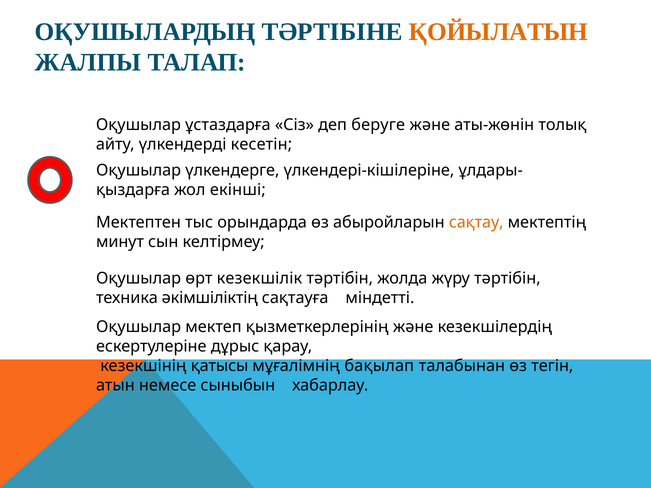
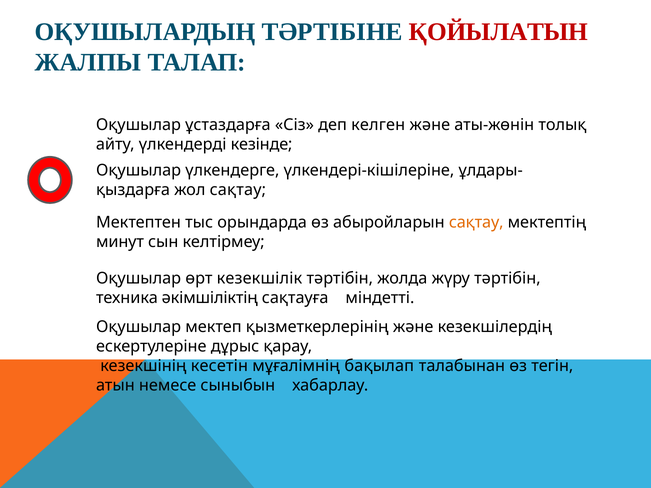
ҚОЙЫЛАТЫН colour: orange -> red
беруге: беруге -> келген
кесетін: кесетін -> кезінде
жол екінші: екінші -> сақтау
қатысы: қатысы -> кесетін
